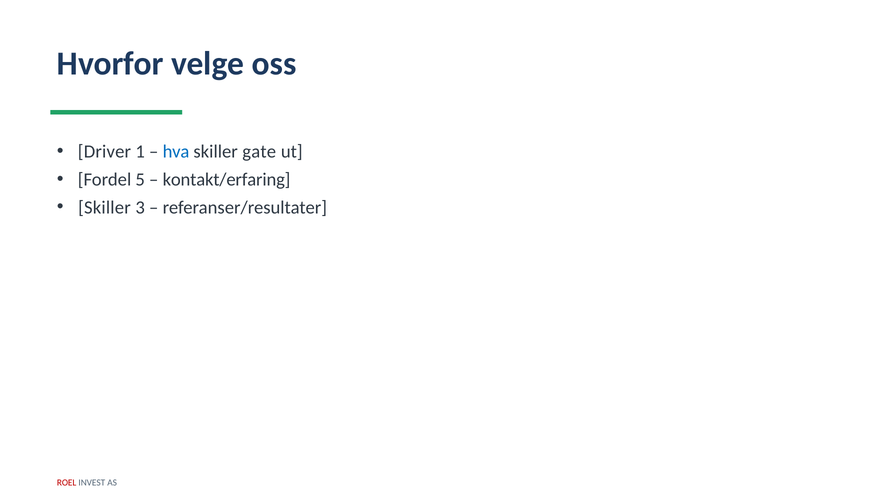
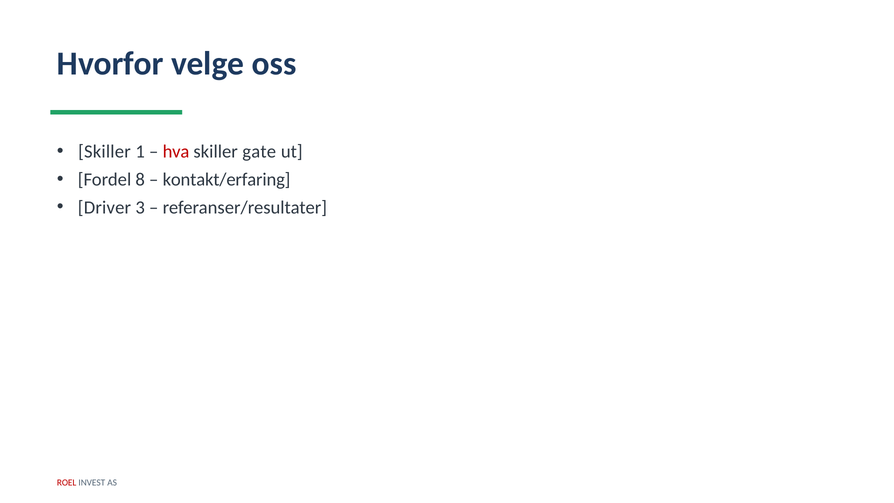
Driver at (104, 151): Driver -> Skiller
hva colour: blue -> red
5: 5 -> 8
Skiller at (104, 207): Skiller -> Driver
